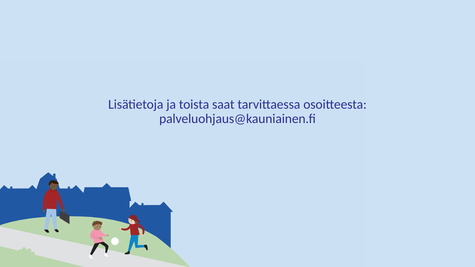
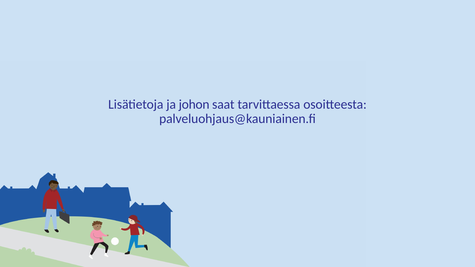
toista: toista -> johon
